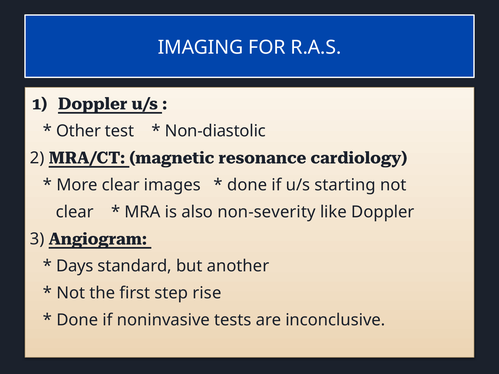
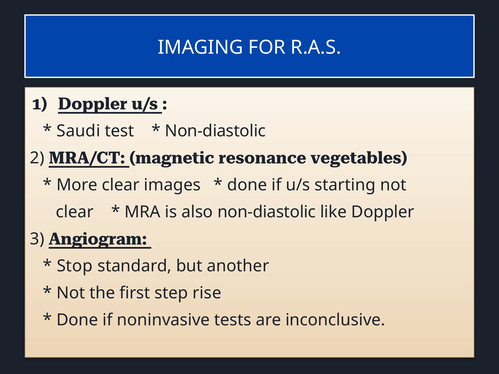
Other: Other -> Saudi
cardiology: cardiology -> vegetables
also non-severity: non-severity -> non-diastolic
Days: Days -> Stop
